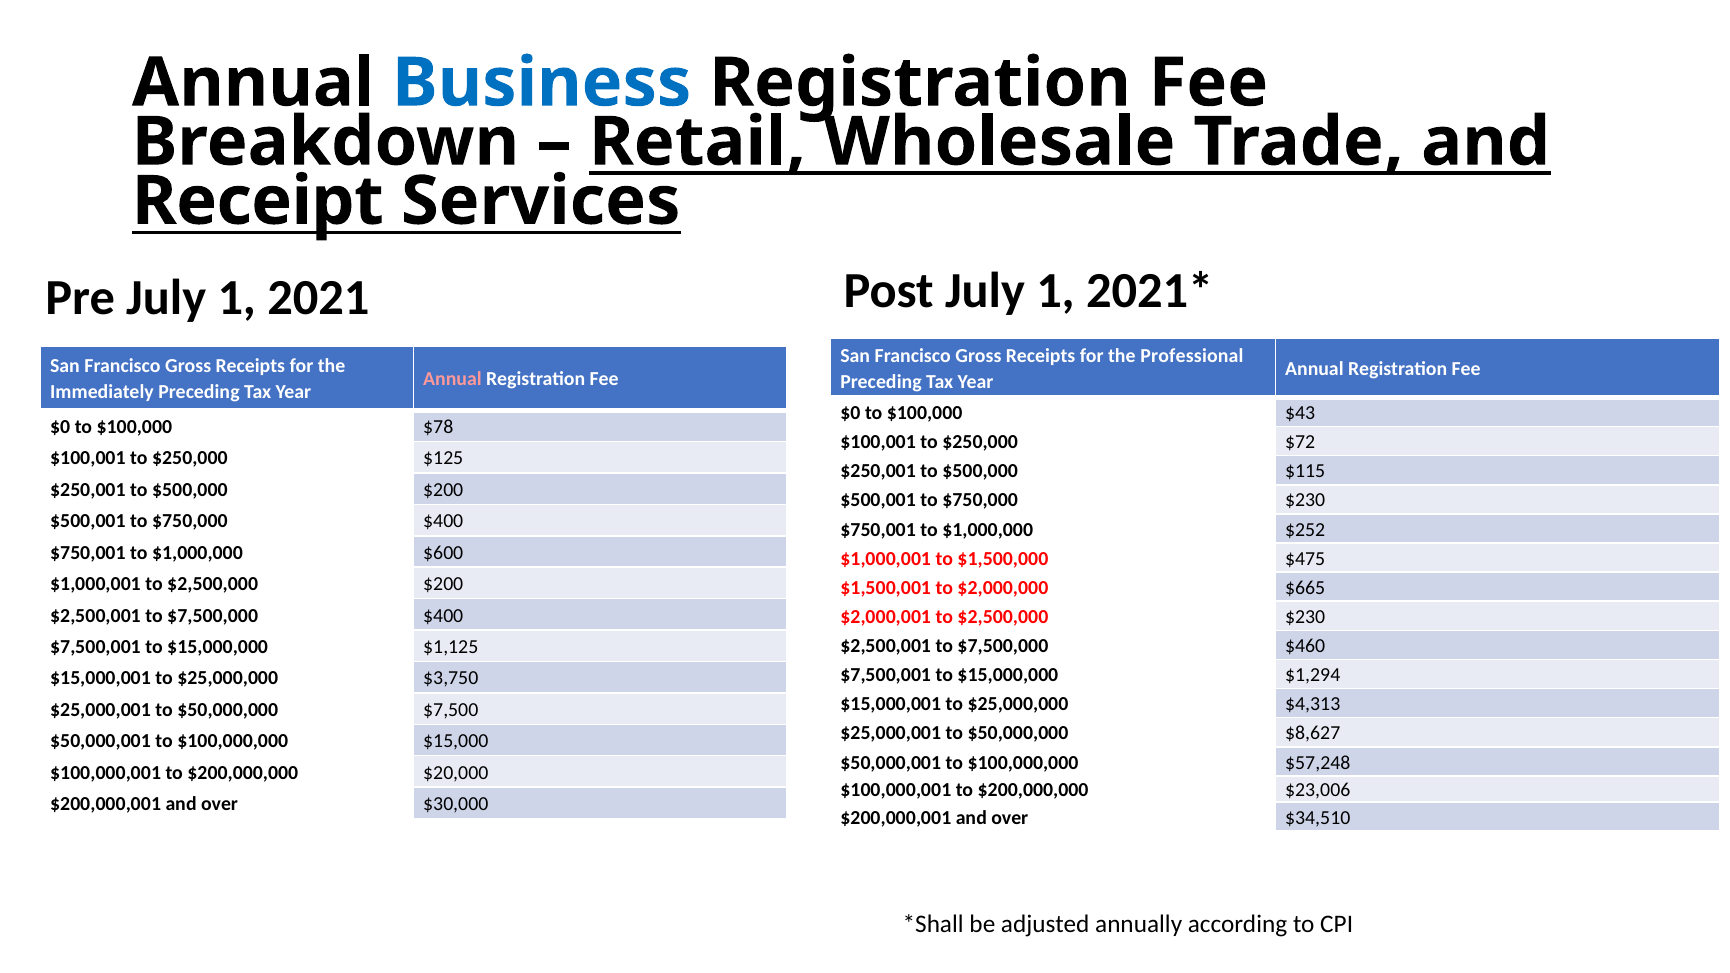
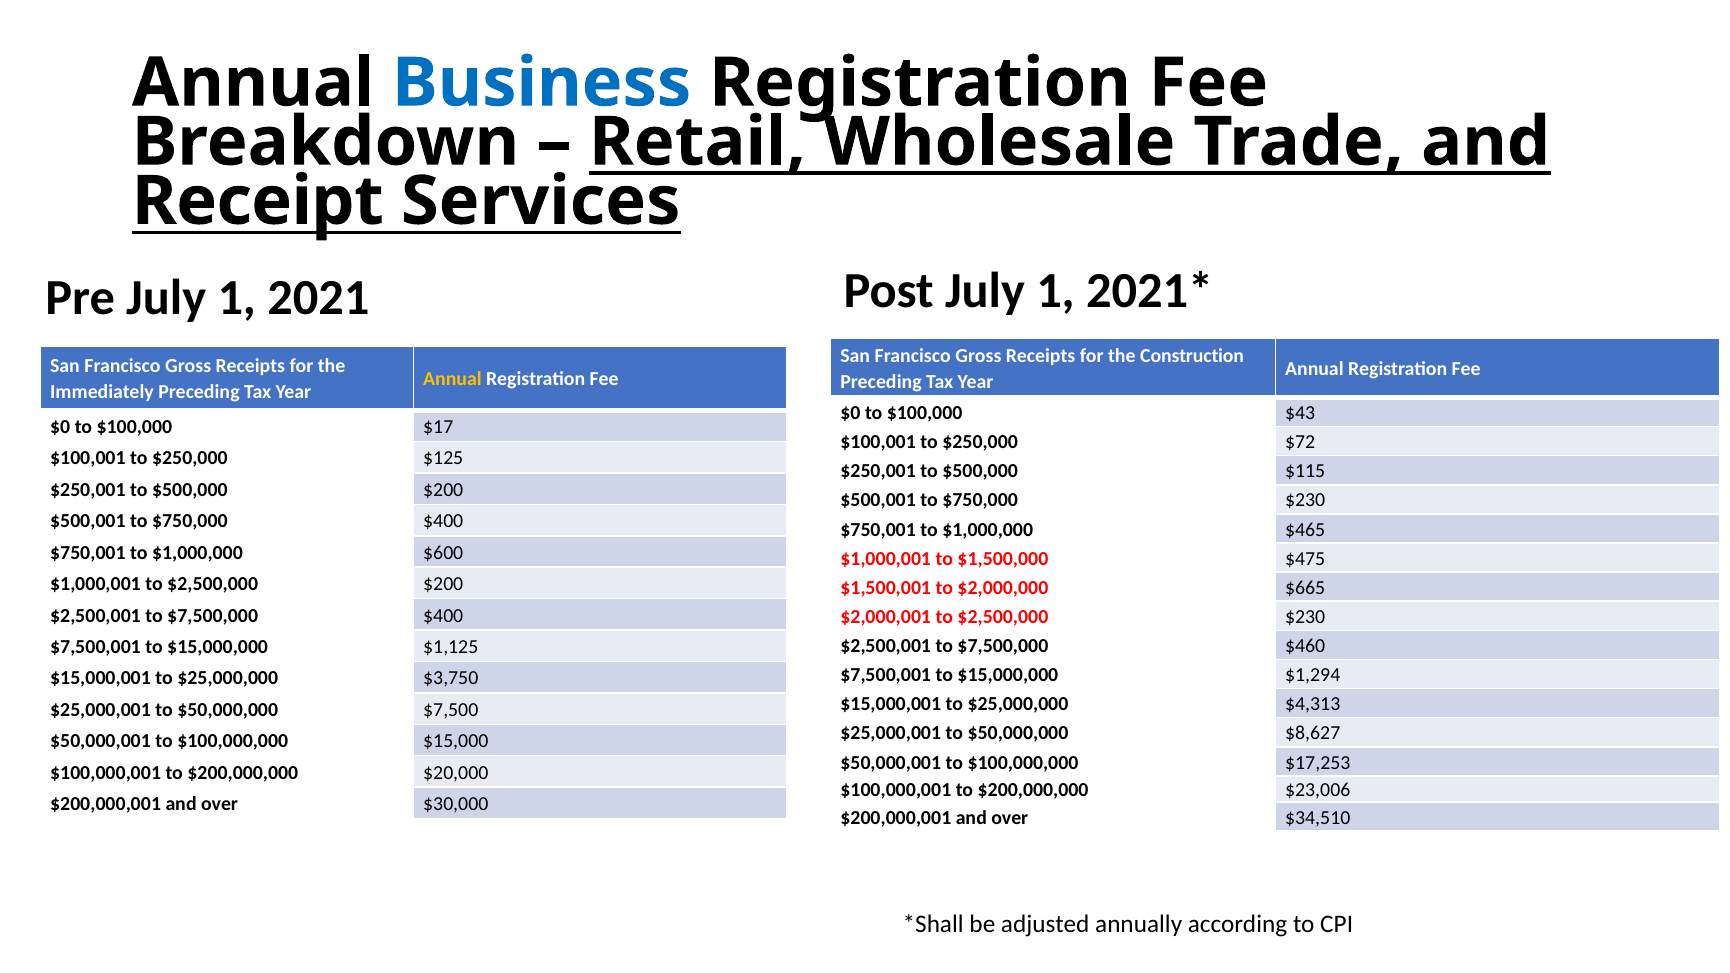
Professional: Professional -> Construction
Annual at (452, 379) colour: pink -> yellow
$78: $78 -> $17
$252: $252 -> $465
$57,248: $57,248 -> $17,253
